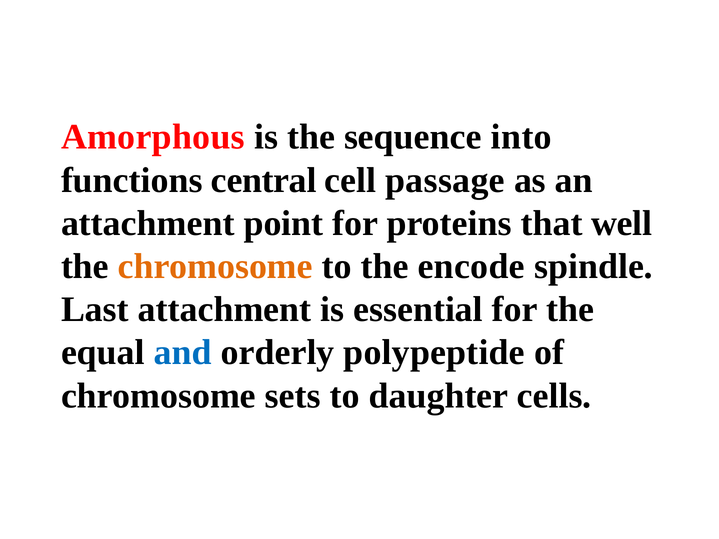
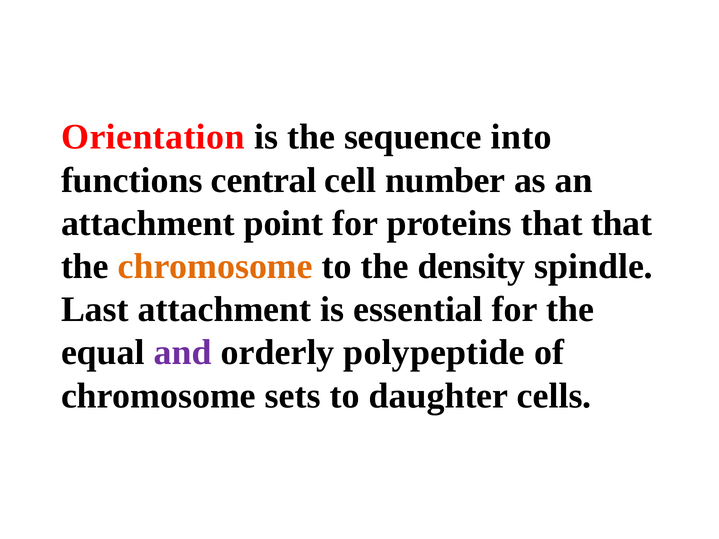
Amorphous: Amorphous -> Orientation
passage: passage -> number
that well: well -> that
encode: encode -> density
and colour: blue -> purple
